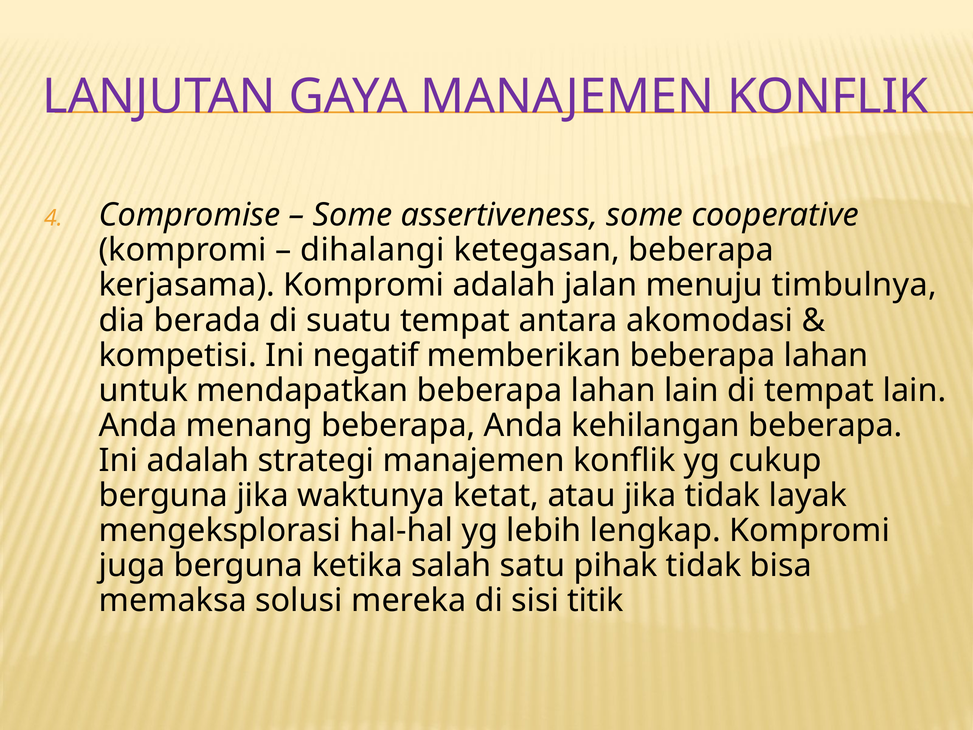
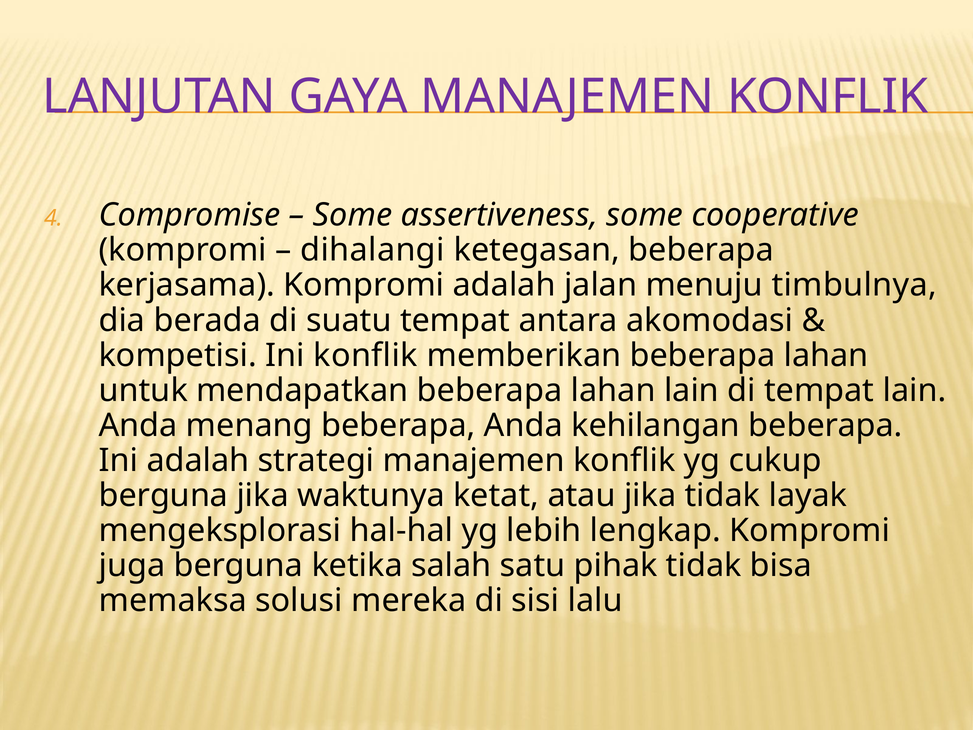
Ini negatif: negatif -> konflik
titik: titik -> lalu
